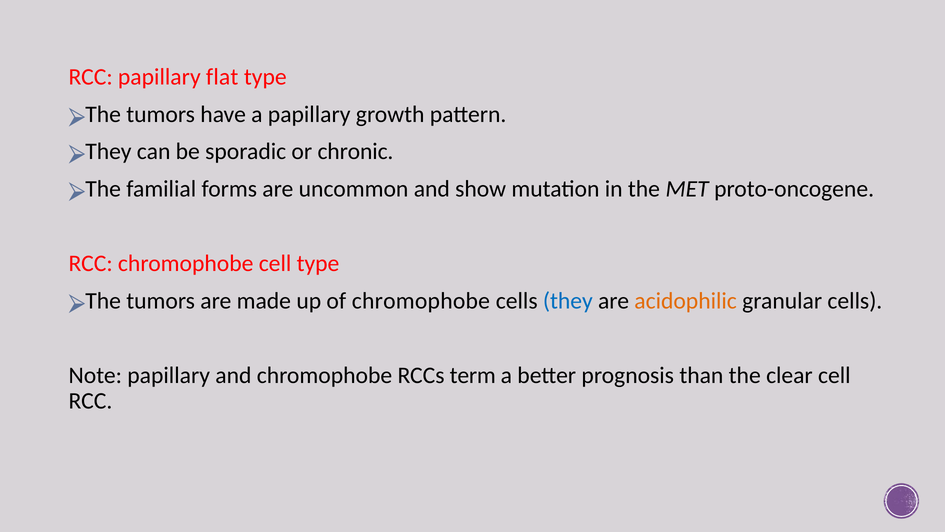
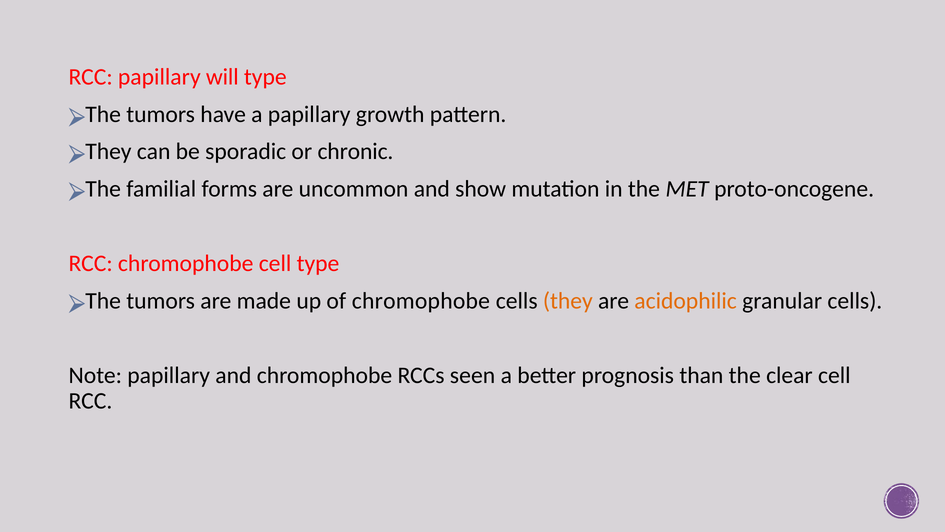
flat: flat -> will
they at (568, 301) colour: blue -> orange
term: term -> seen
